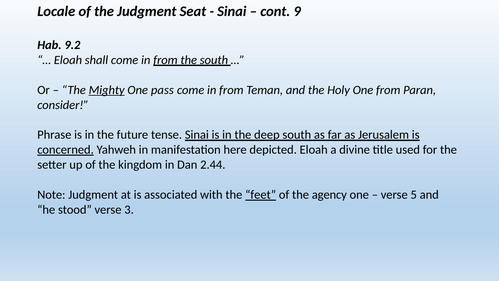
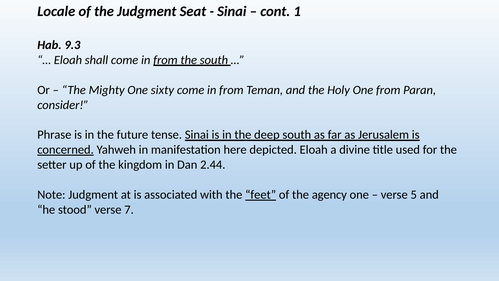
9: 9 -> 1
9.2: 9.2 -> 9.3
Mighty underline: present -> none
pass: pass -> sixty
3: 3 -> 7
